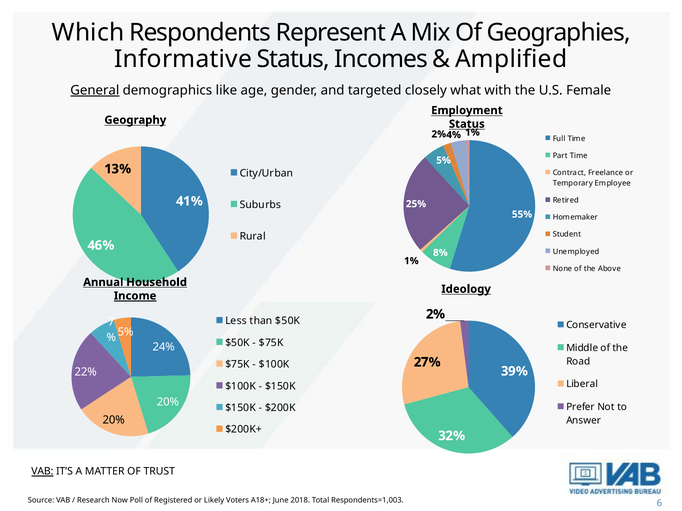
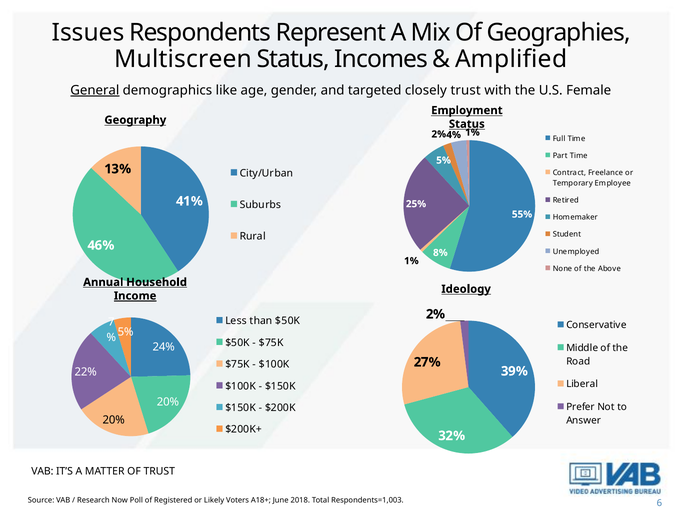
Which: Which -> Issues
Informative: Informative -> Multiscreen
closely what: what -> trust
VAB at (42, 472) underline: present -> none
